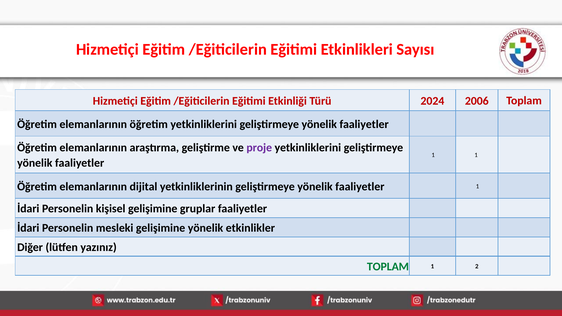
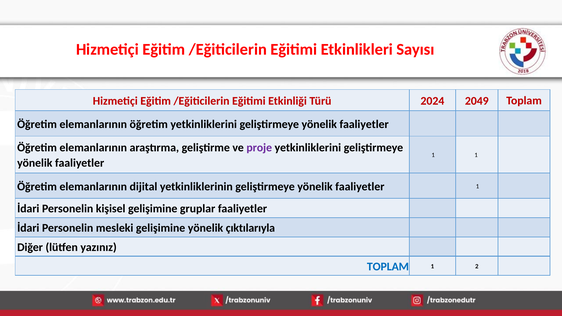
2006: 2006 -> 2049
etkinlikler: etkinlikler -> çıktılarıyla
TOPLAM at (388, 267) colour: green -> blue
